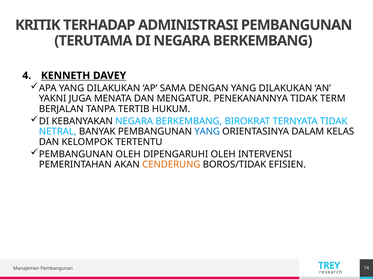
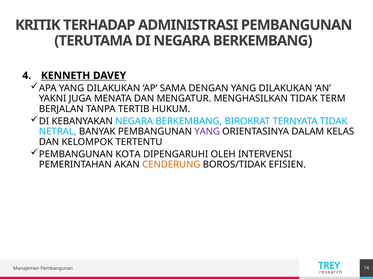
PENEKANANNYA: PENEKANANNYA -> MENGHASILKAN
YANG at (207, 132) colour: blue -> purple
PEMBANGUNAN OLEH: OLEH -> KOTA
